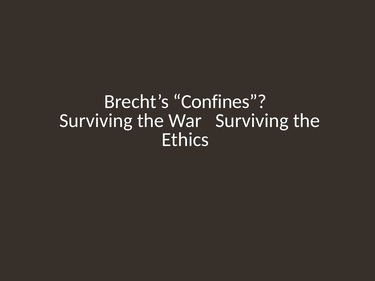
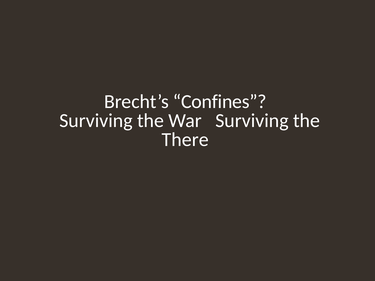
Ethics: Ethics -> There
